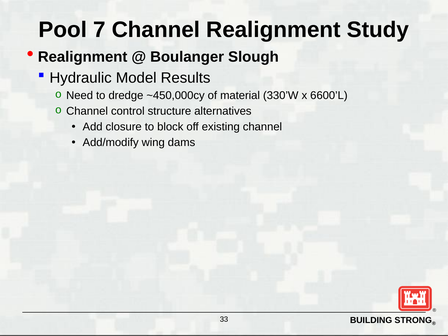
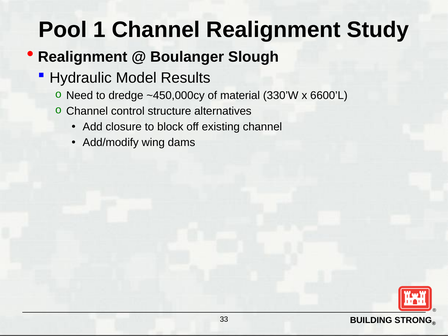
7: 7 -> 1
